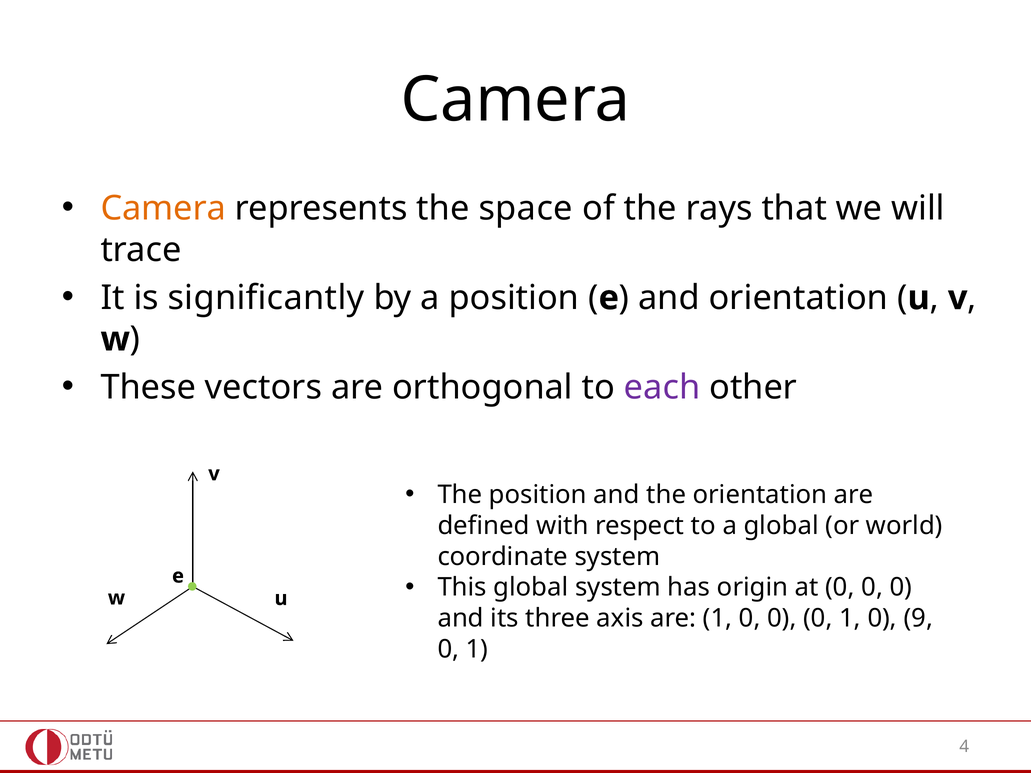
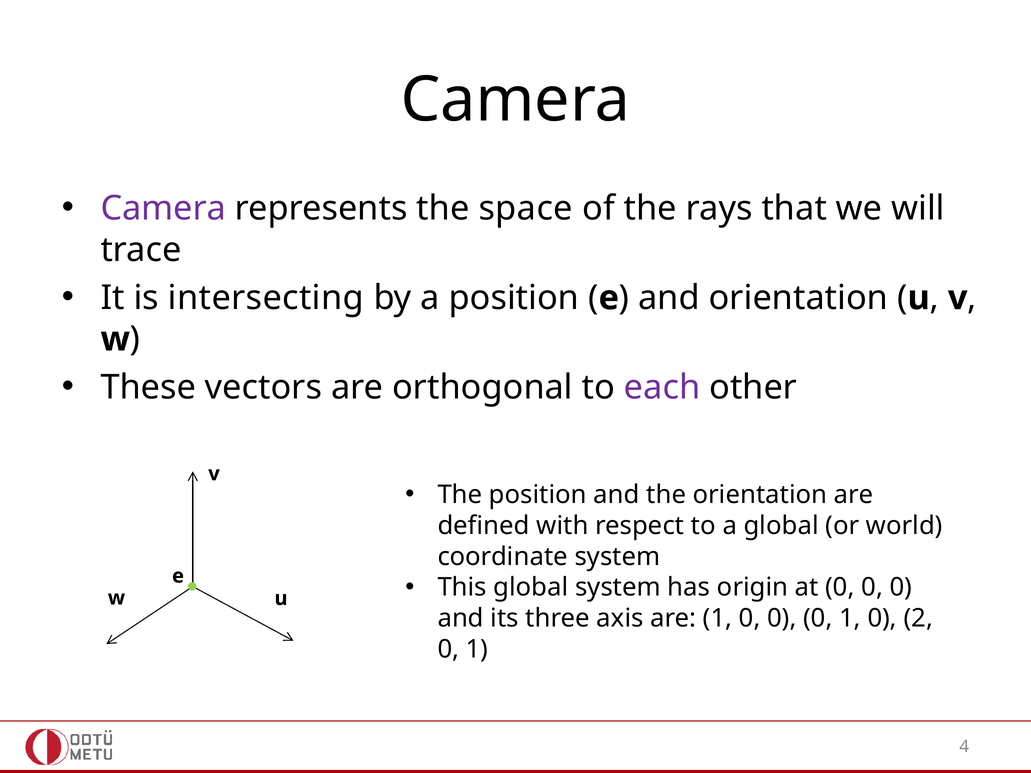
Camera at (163, 209) colour: orange -> purple
significantly: significantly -> intersecting
9: 9 -> 2
